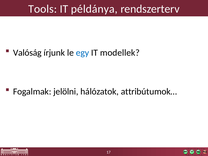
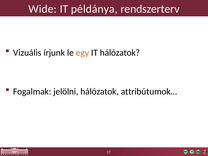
Tools: Tools -> Wide
Valóság: Valóság -> Vizuális
egy colour: blue -> orange
IT modellek: modellek -> hálózatok
